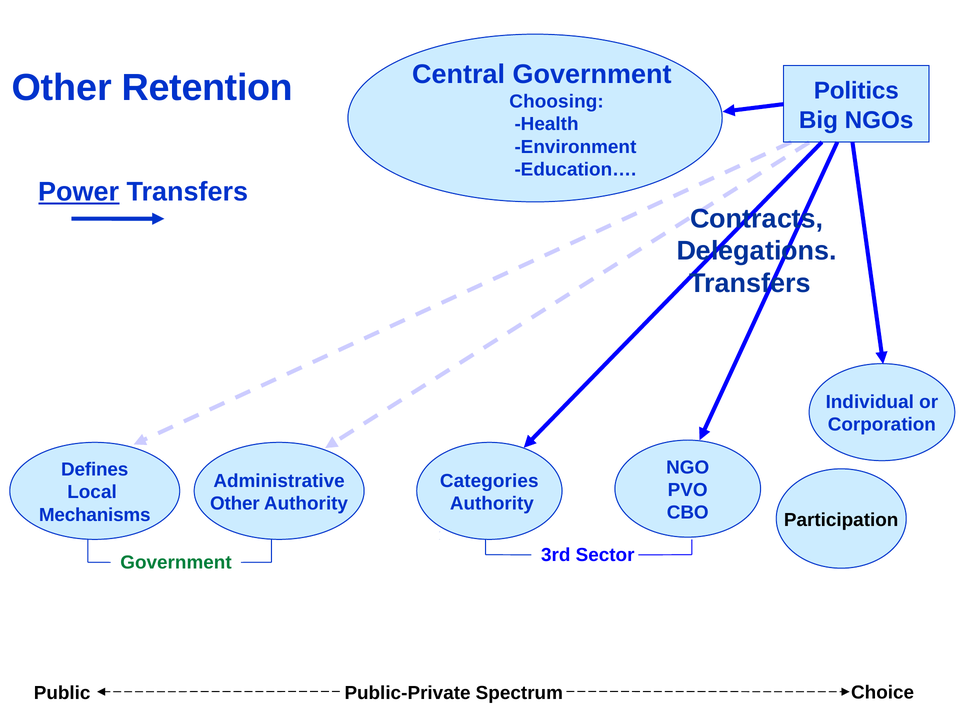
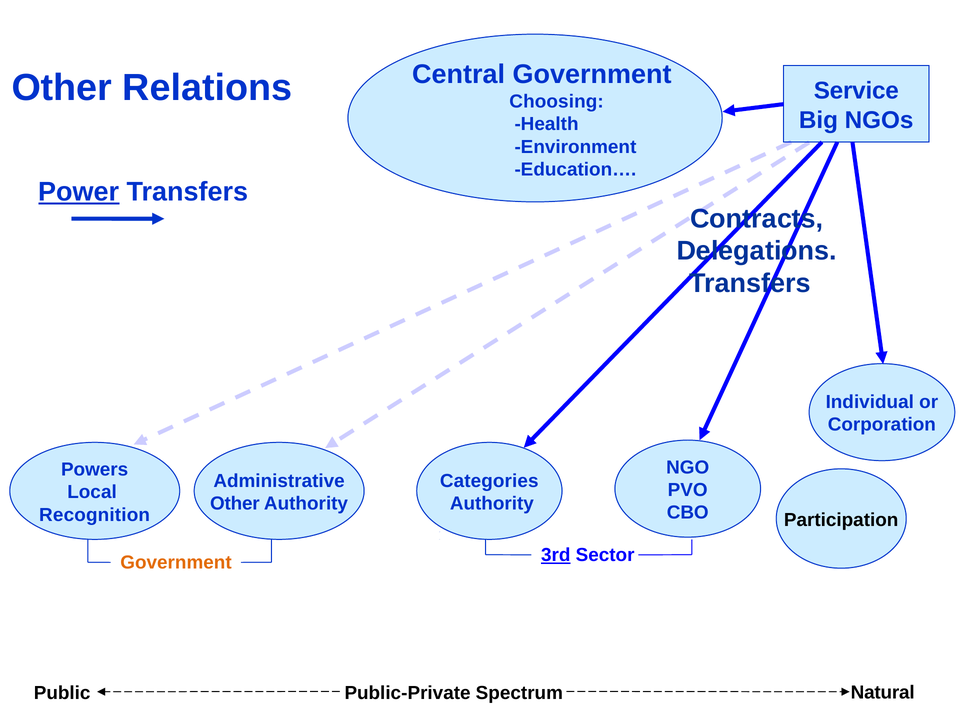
Retention: Retention -> Relations
Politics: Politics -> Service
Defines: Defines -> Powers
Mechanisms: Mechanisms -> Recognition
3rd underline: none -> present
Government at (176, 563) colour: green -> orange
Choice: Choice -> Natural
